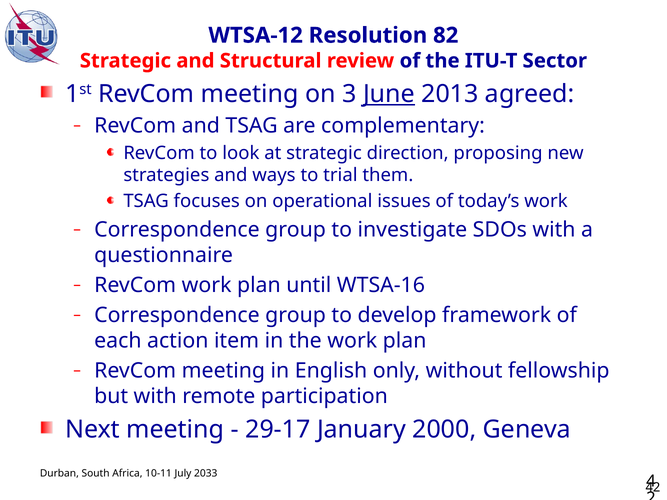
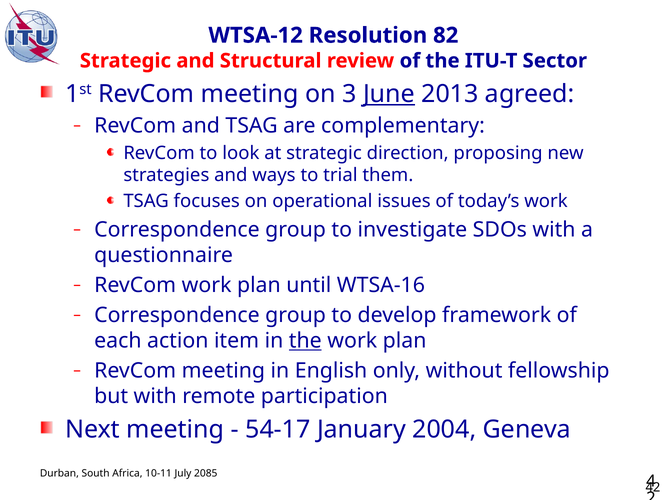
the at (305, 341) underline: none -> present
29-17: 29-17 -> 54-17
2000: 2000 -> 2004
2033: 2033 -> 2085
